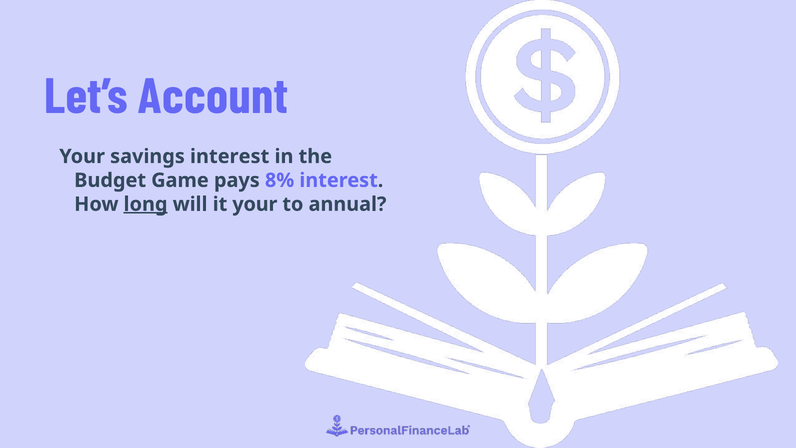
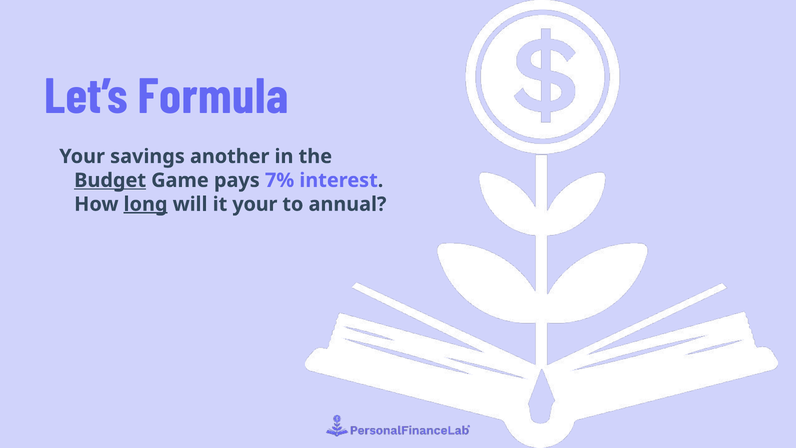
Account: Account -> Formula
savings interest: interest -> another
Budget underline: none -> present
8%: 8% -> 7%
